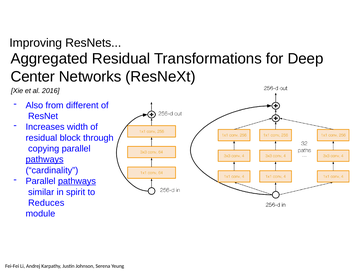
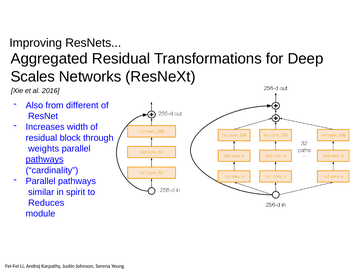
Center: Center -> Scales
copying: copying -> weights
pathways at (77, 181) underline: present -> none
